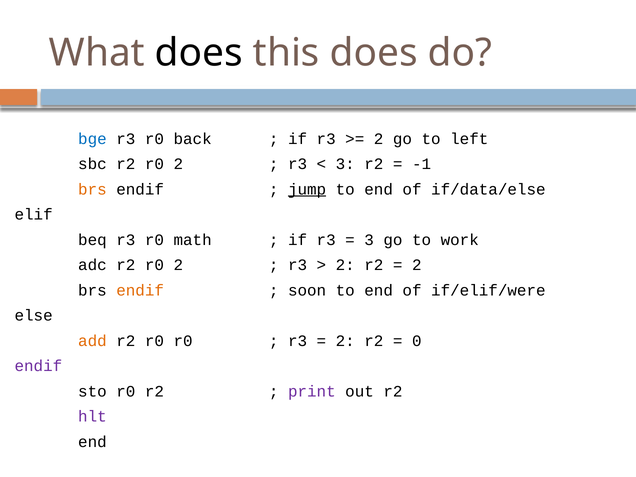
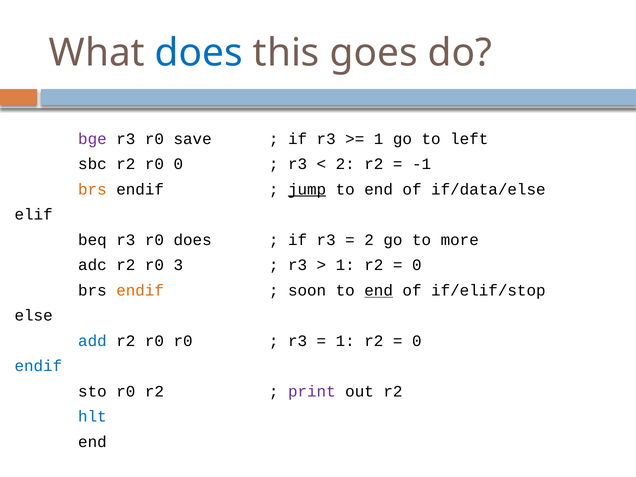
does at (199, 53) colour: black -> blue
this does: does -> goes
bge colour: blue -> purple
back: back -> save
2 at (379, 139): 2 -> 1
sbc r2 r0 2: 2 -> 0
3 at (345, 164): 3 -> 2
r0 math: math -> does
3 at (369, 240): 3 -> 2
work: work -> more
adc r2 r0 2: 2 -> 3
2 at (345, 265): 2 -> 1
2 at (417, 265): 2 -> 0
end at (379, 290) underline: none -> present
if/elif/were: if/elif/were -> if/elif/stop
add colour: orange -> blue
2 at (345, 341): 2 -> 1
endif at (38, 366) colour: purple -> blue
hlt colour: purple -> blue
